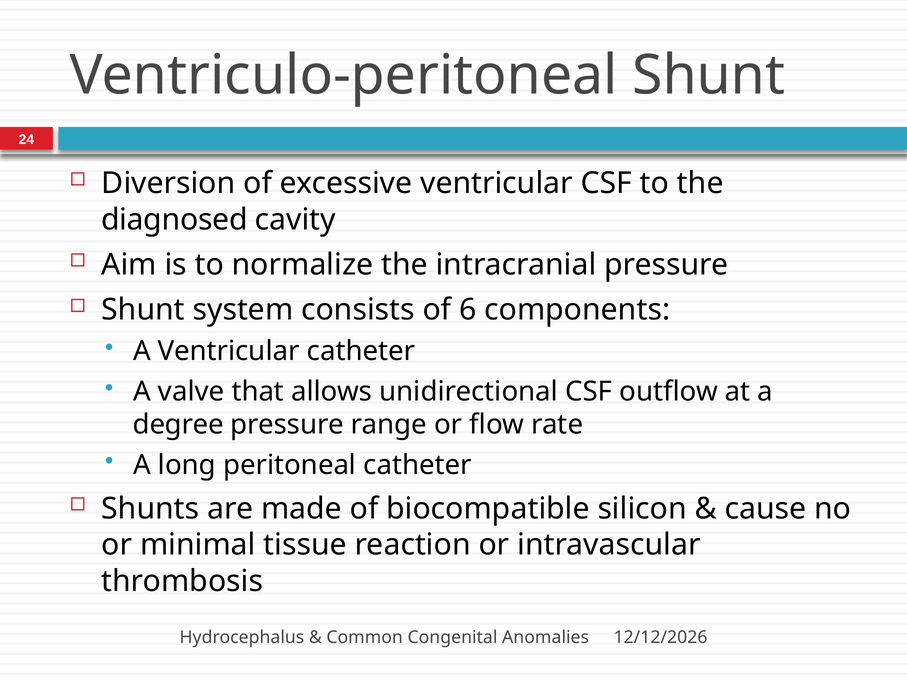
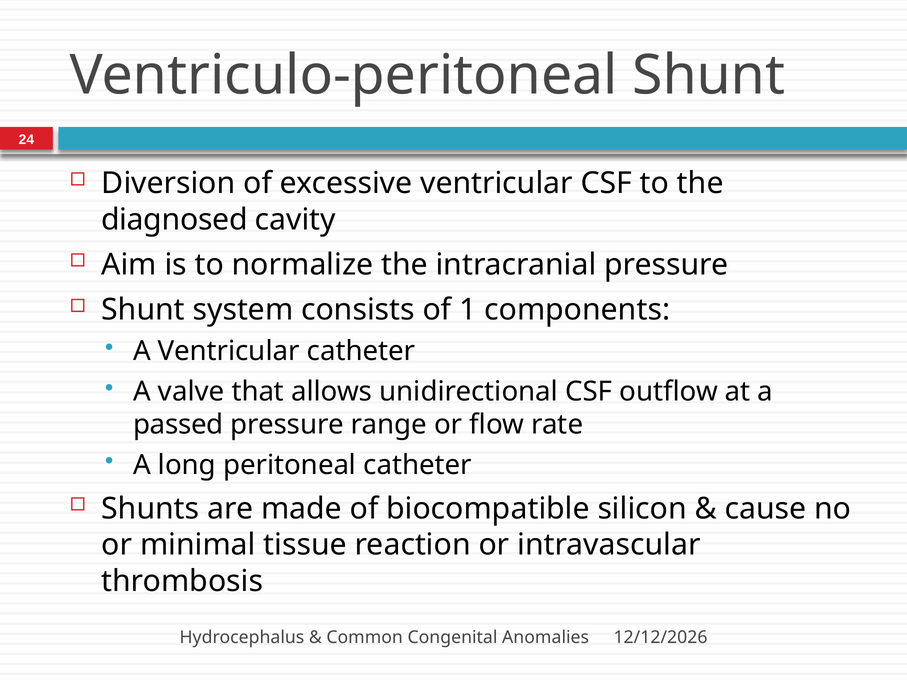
6: 6 -> 1
degree: degree -> passed
